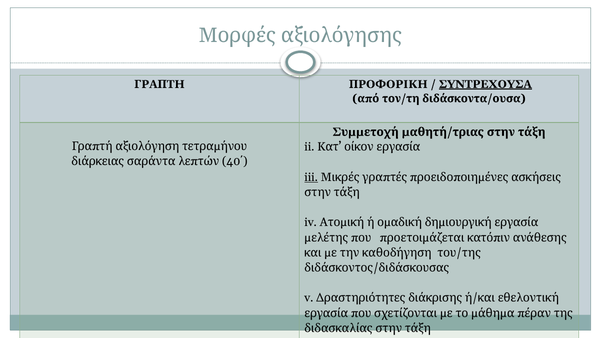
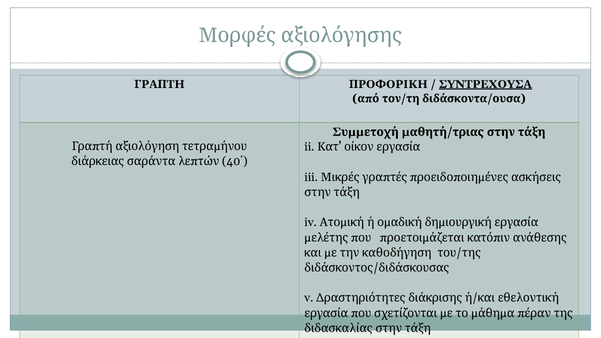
iii underline: present -> none
